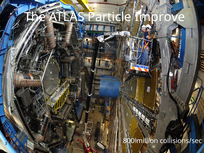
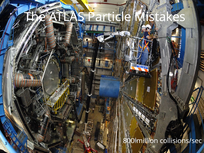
Improve: Improve -> Mistakes
